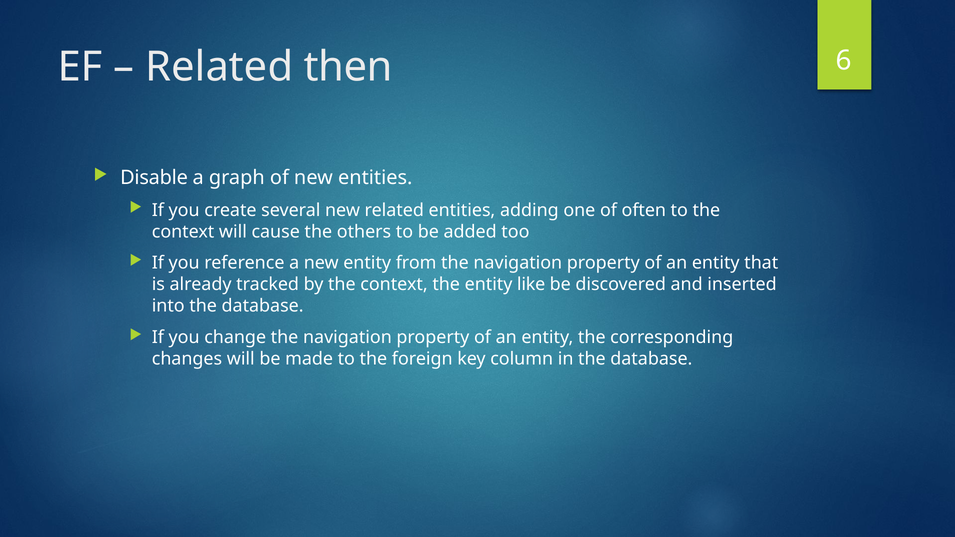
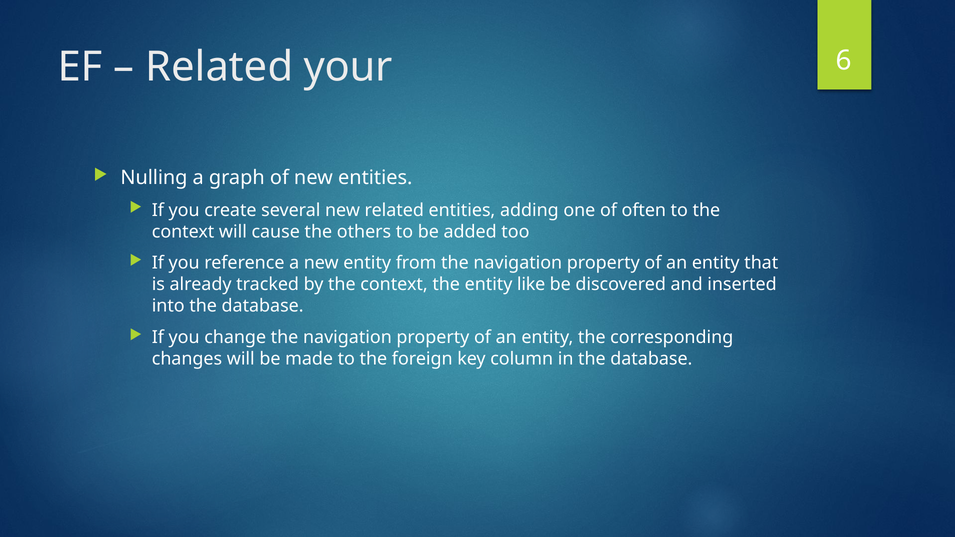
then: then -> your
Disable: Disable -> Nulling
